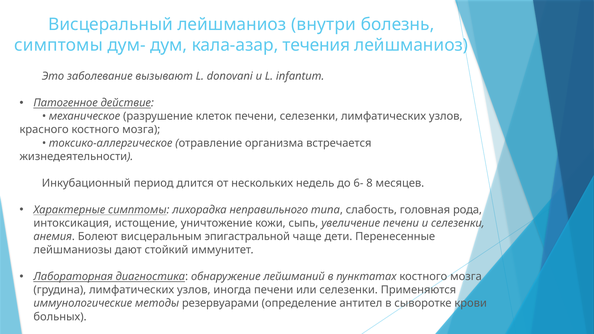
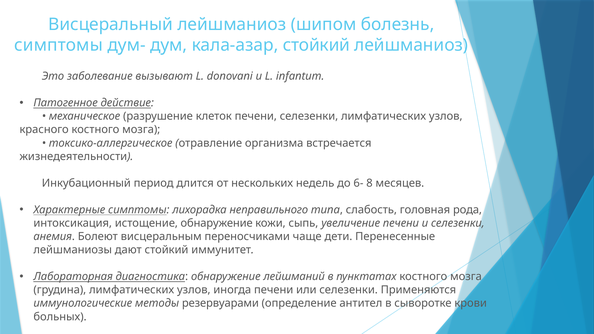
внутри: внутри -> шипом
кала-азар течения: течения -> стойкий
истощение уничтожение: уничтожение -> обнаружение
эпигастральной: эпигастральной -> переносчиками
